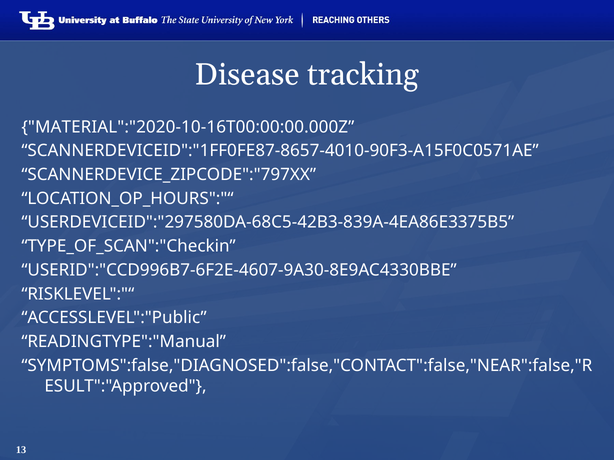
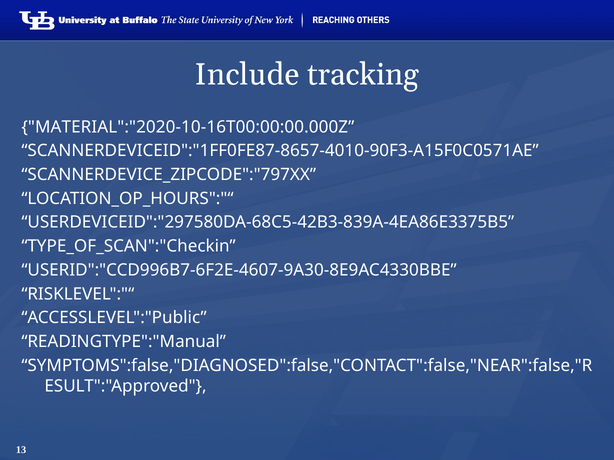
Disease: Disease -> Include
